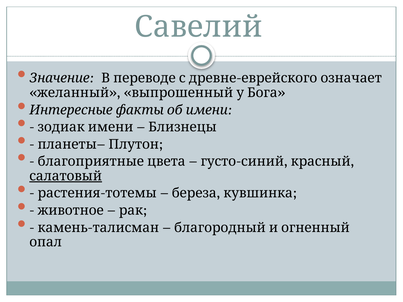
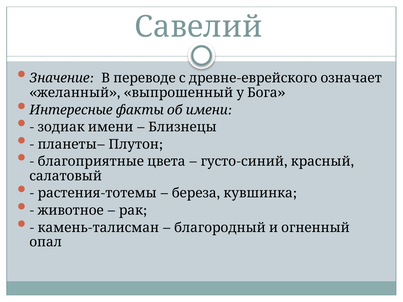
салатовый underline: present -> none
